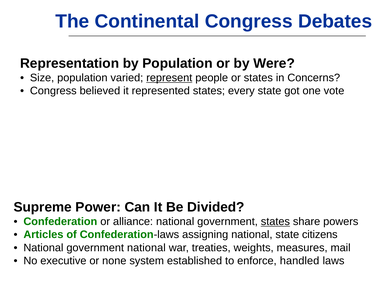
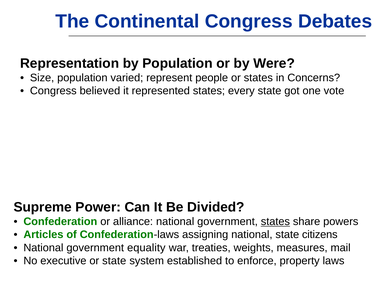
represent underline: present -> none
government national: national -> equality
or none: none -> state
handled: handled -> property
